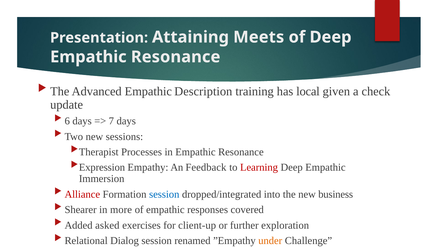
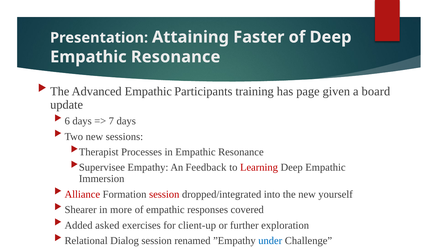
Meets: Meets -> Faster
Description: Description -> Participants
local: local -> page
check: check -> board
Expression: Expression -> Supervisee
session at (164, 194) colour: blue -> red
business: business -> yourself
under colour: orange -> blue
